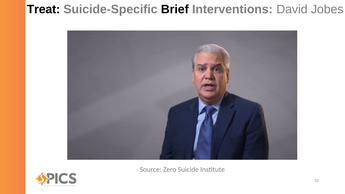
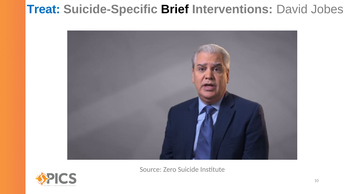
Treat colour: black -> blue
